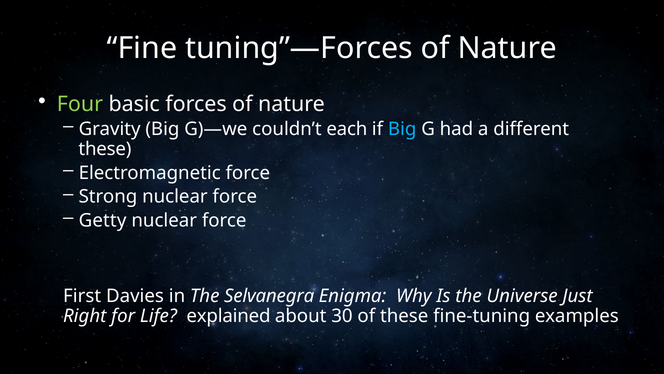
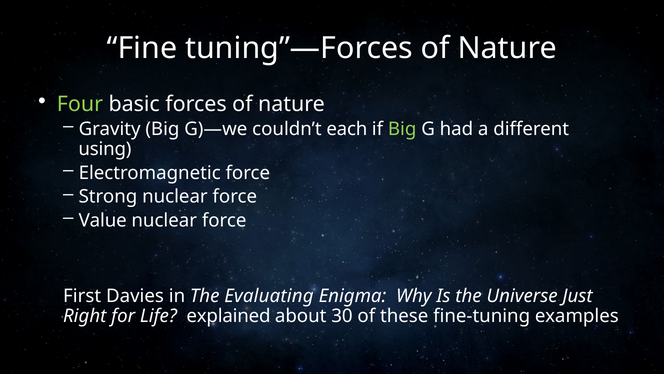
Big at (402, 129) colour: light blue -> light green
these at (105, 149): these -> using
Getty: Getty -> Value
Selvanegra: Selvanegra -> Evaluating
